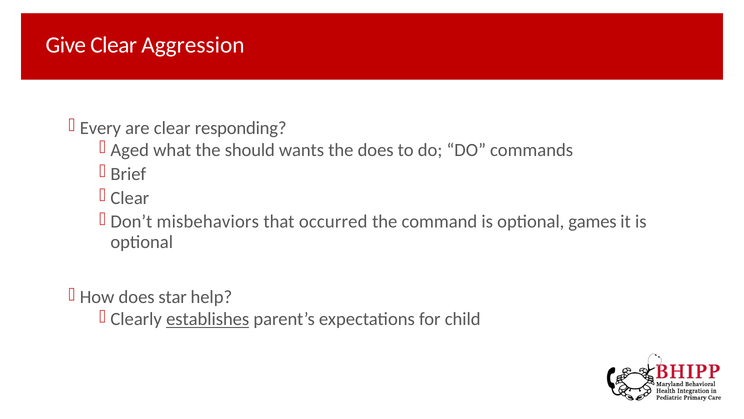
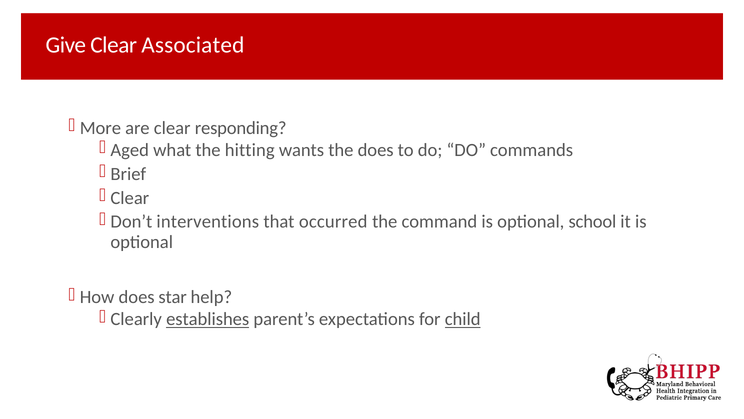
Aggression: Aggression -> Associated
Every: Every -> More
should: should -> hitting
misbehaviors: misbehaviors -> interventions
games: games -> school
child underline: none -> present
